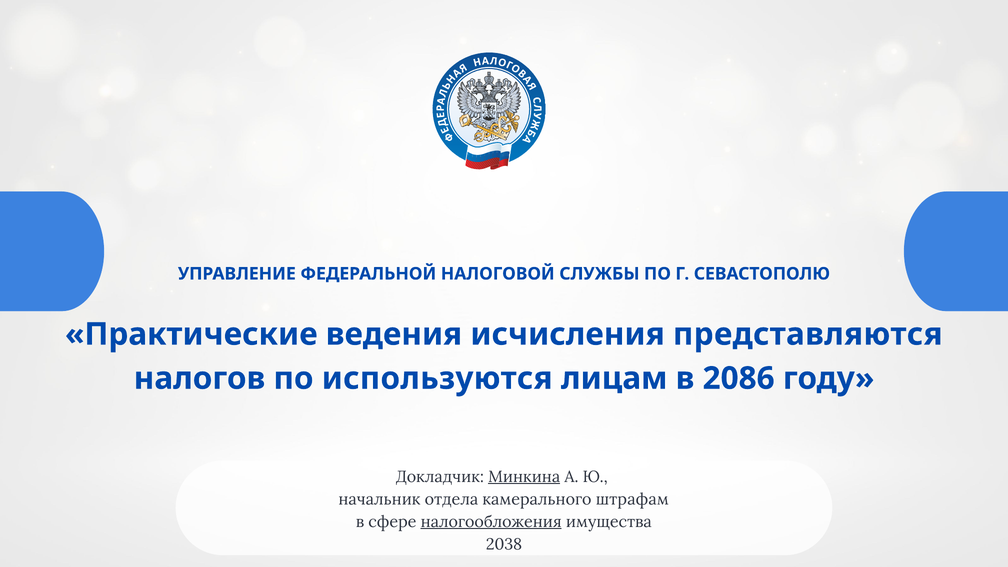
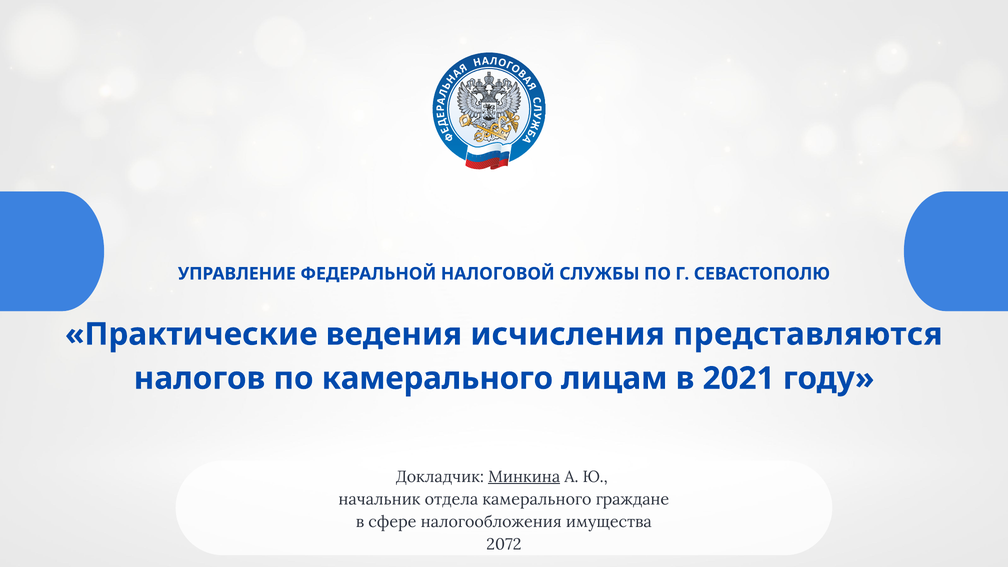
по используются: используются -> камерального
2086: 2086 -> 2021
штрафам: штрафам -> граждане
налогообложения underline: present -> none
2038: 2038 -> 2072
